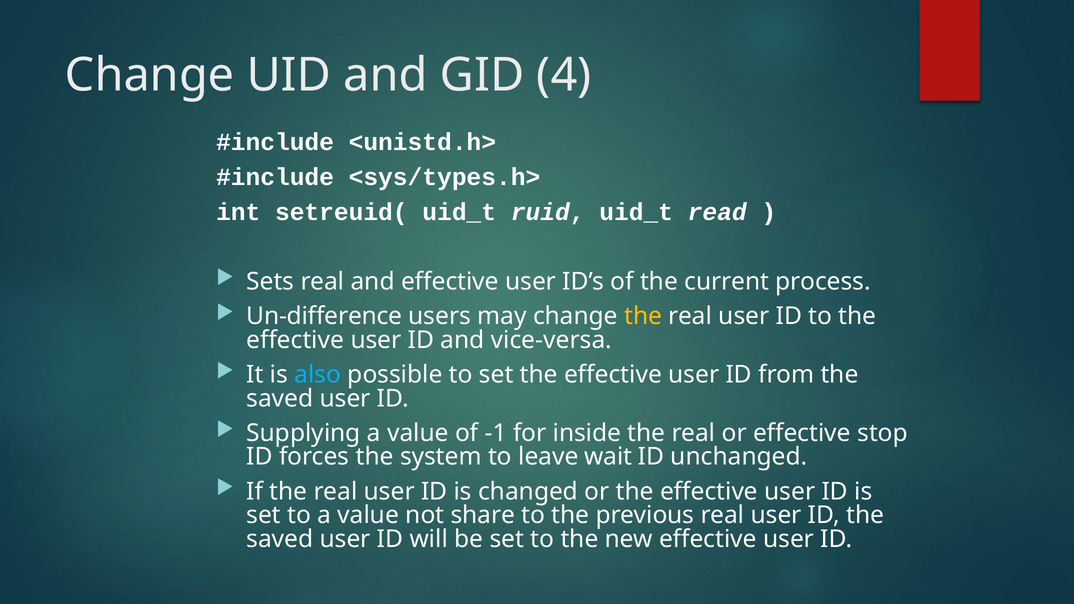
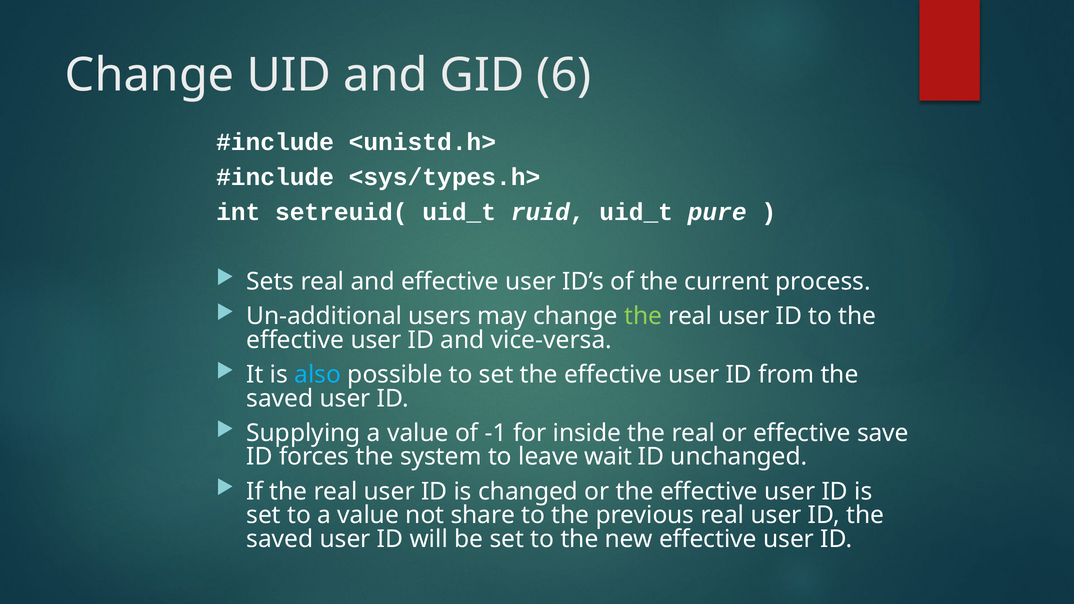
4: 4 -> 6
read: read -> pure
Un-difference: Un-difference -> Un-additional
the at (643, 316) colour: yellow -> light green
stop: stop -> save
